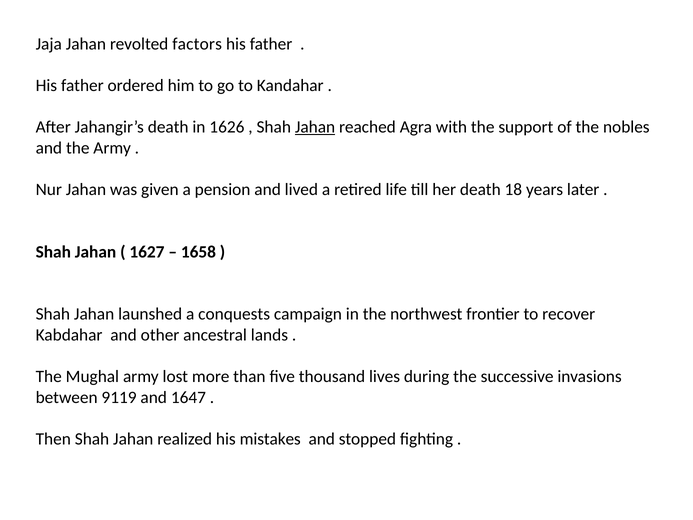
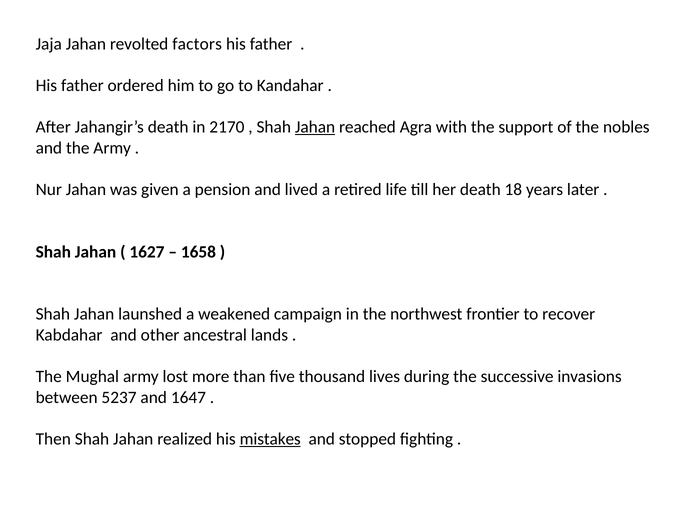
1626: 1626 -> 2170
conquests: conquests -> weakened
9119: 9119 -> 5237
mistakes underline: none -> present
